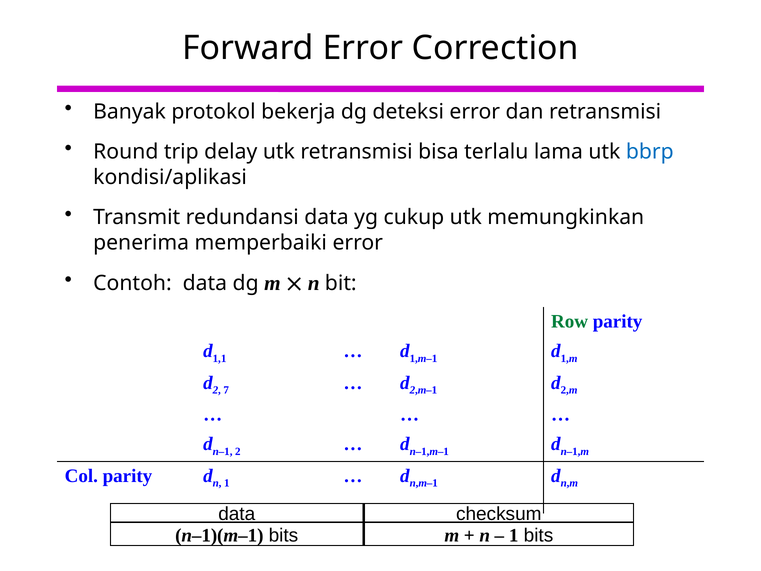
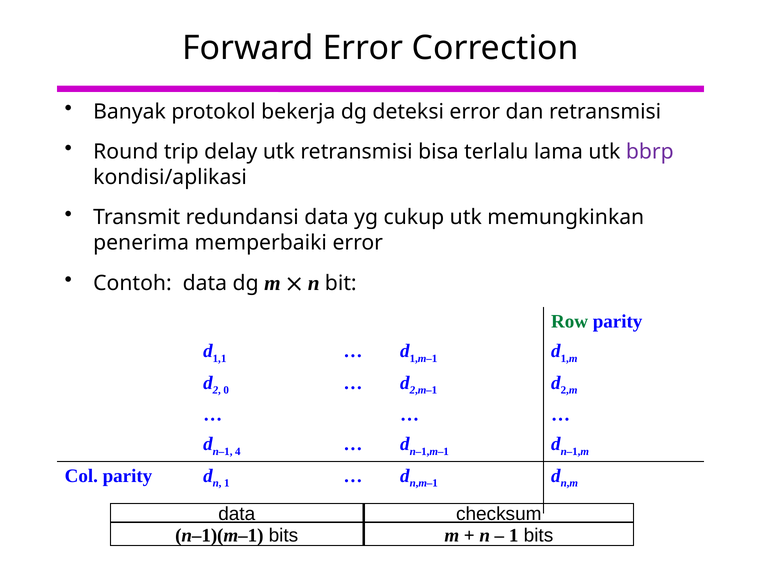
bbrp colour: blue -> purple
7: 7 -> 0
2 at (238, 451): 2 -> 4
